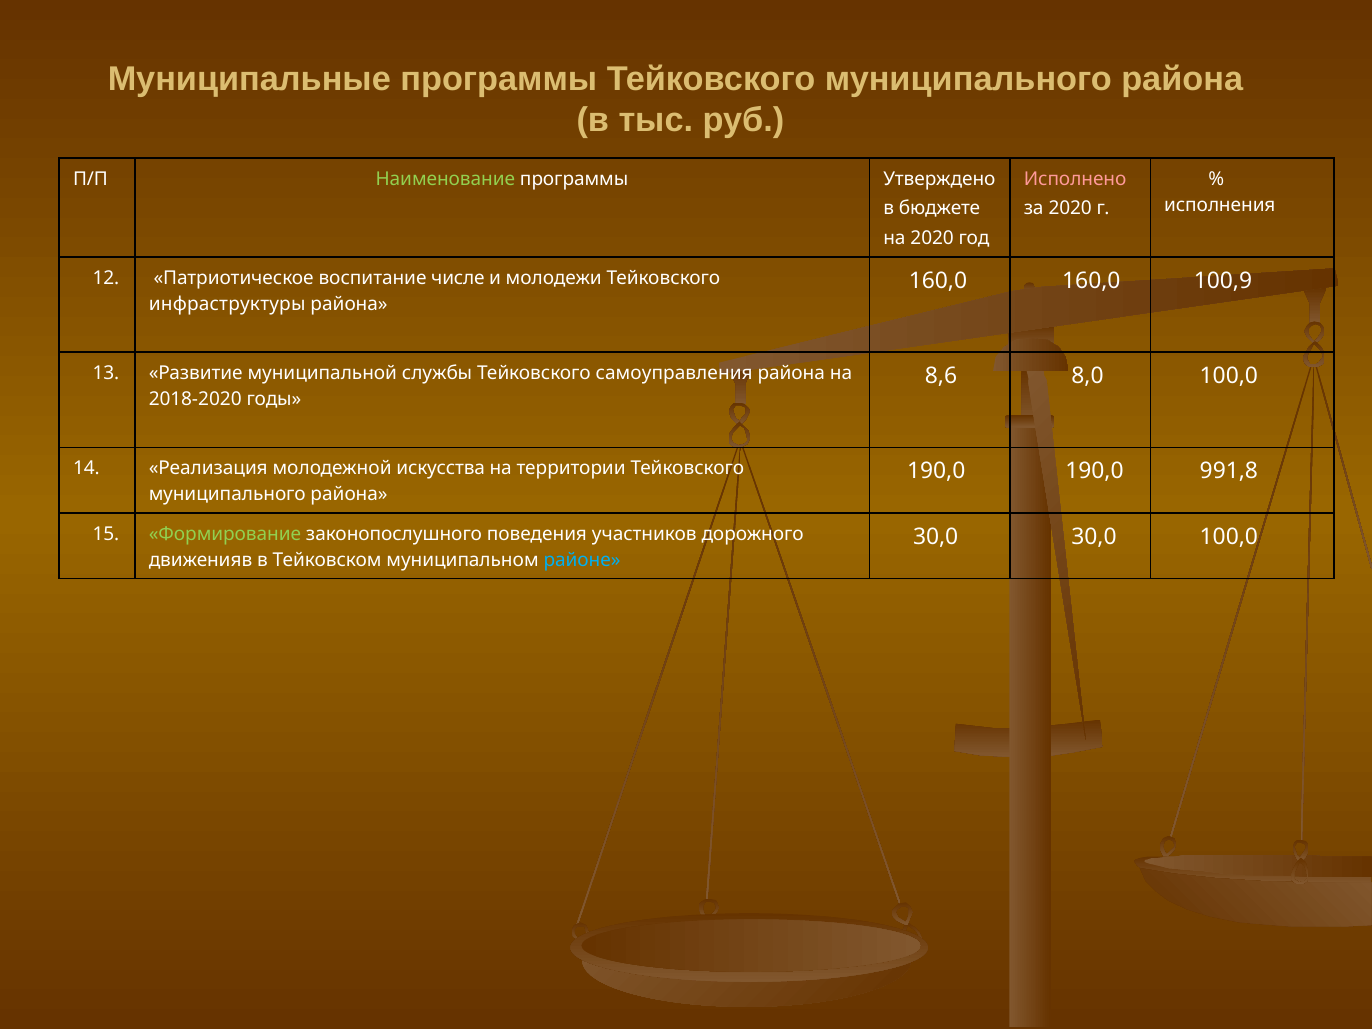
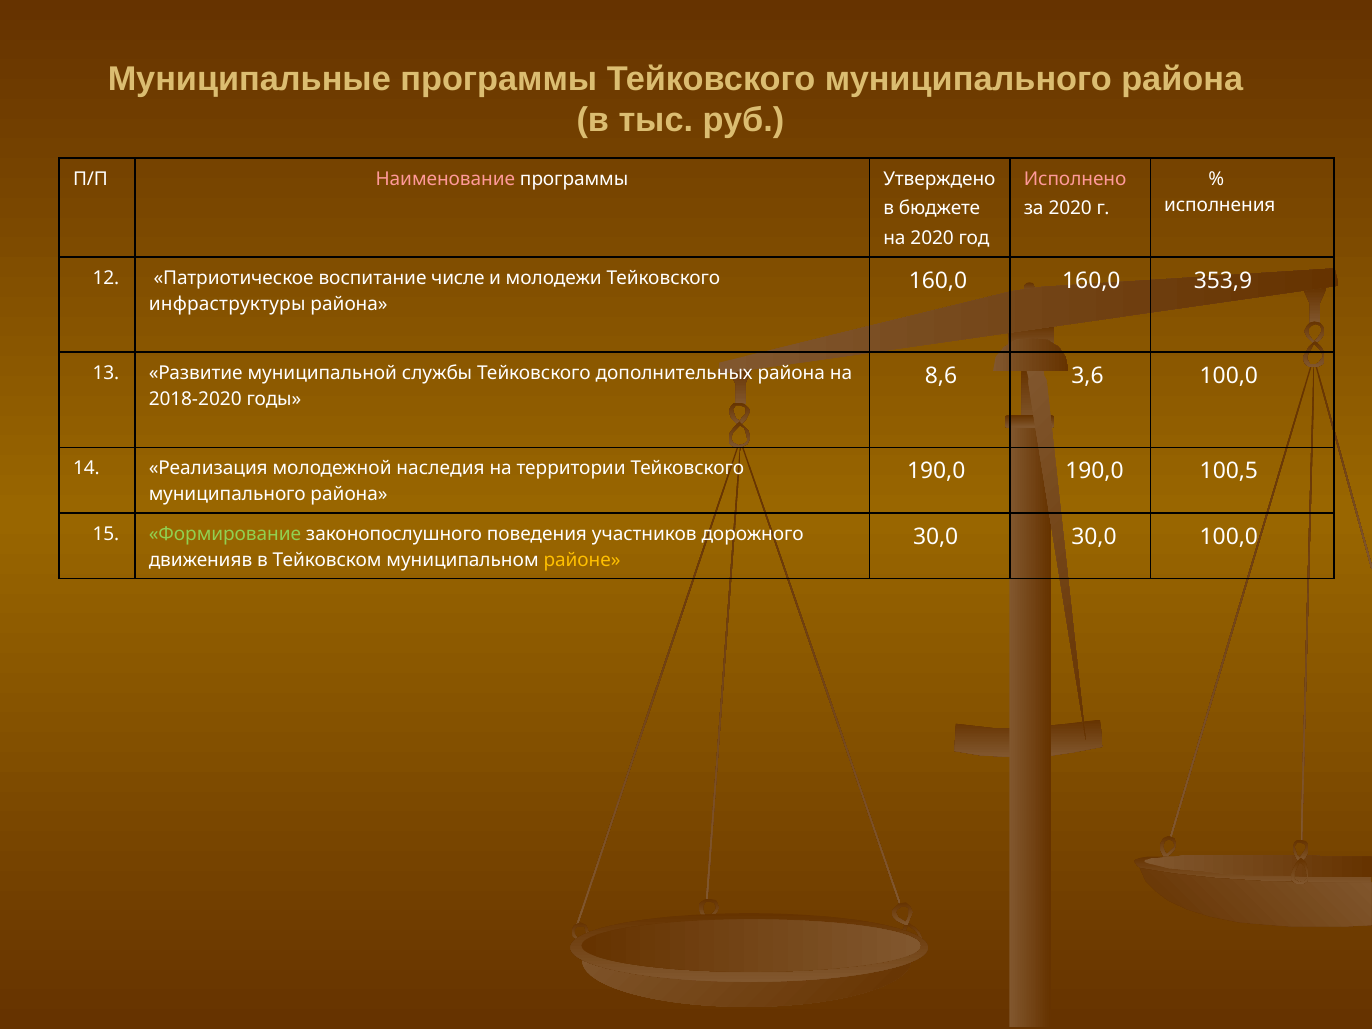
Наименование colour: light green -> pink
100,9: 100,9 -> 353,9
самоуправления: самоуправления -> дополнительных
8,0: 8,0 -> 3,6
искусства: искусства -> наследия
991,8: 991,8 -> 100,5
районе colour: light blue -> yellow
